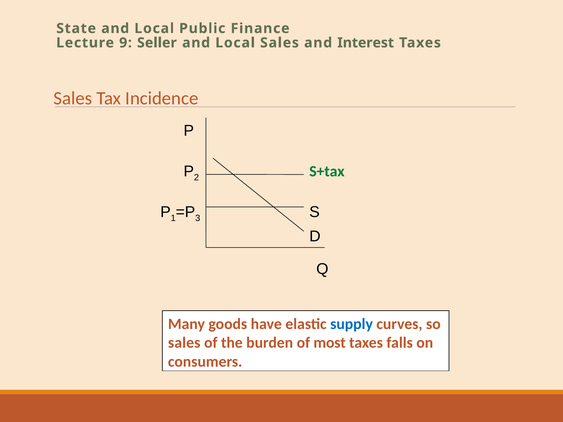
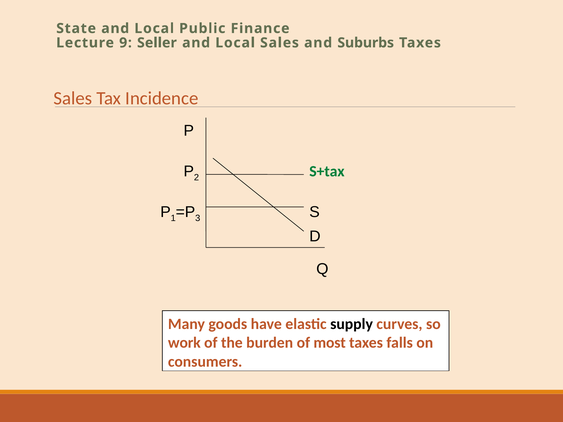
Interest: Interest -> Suburbs
supply colour: blue -> black
sales at (184, 343): sales -> work
